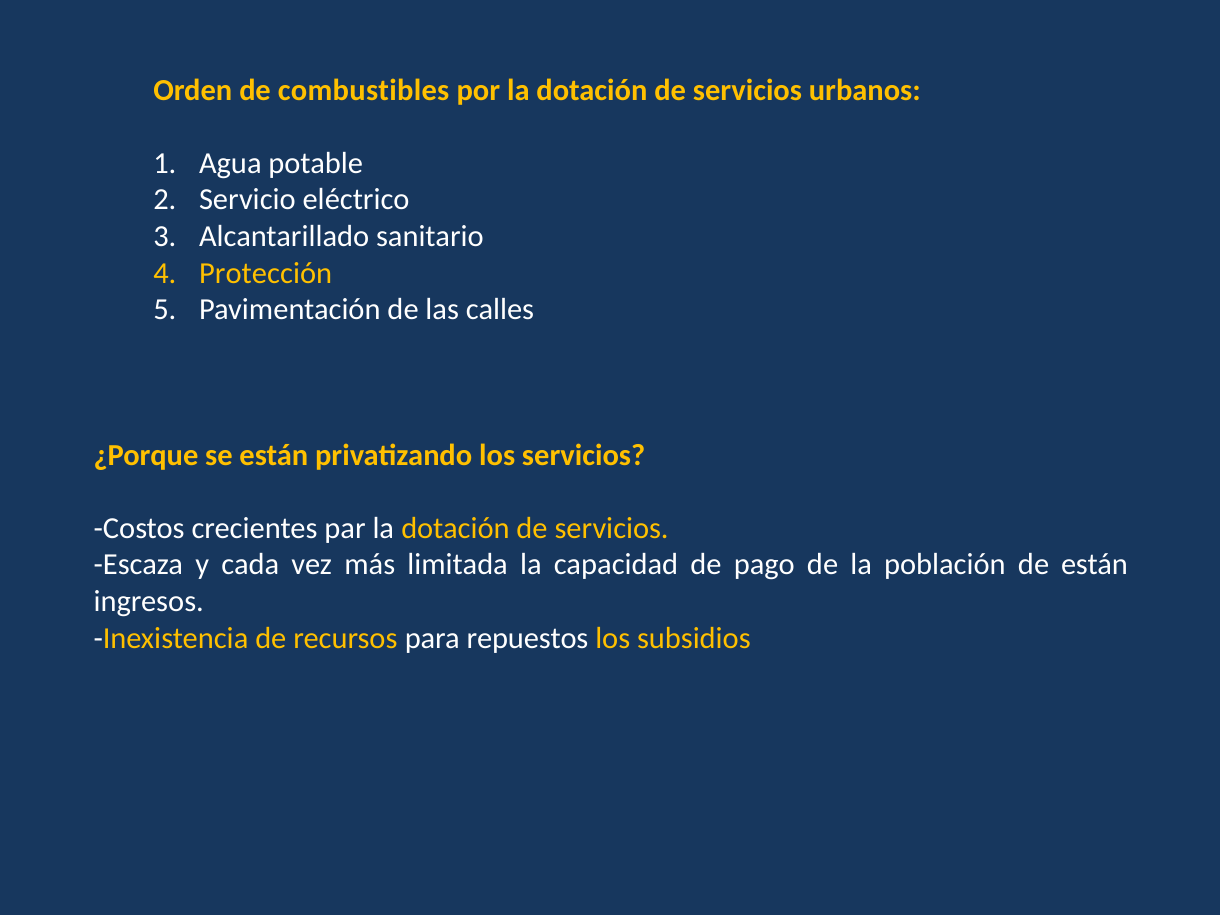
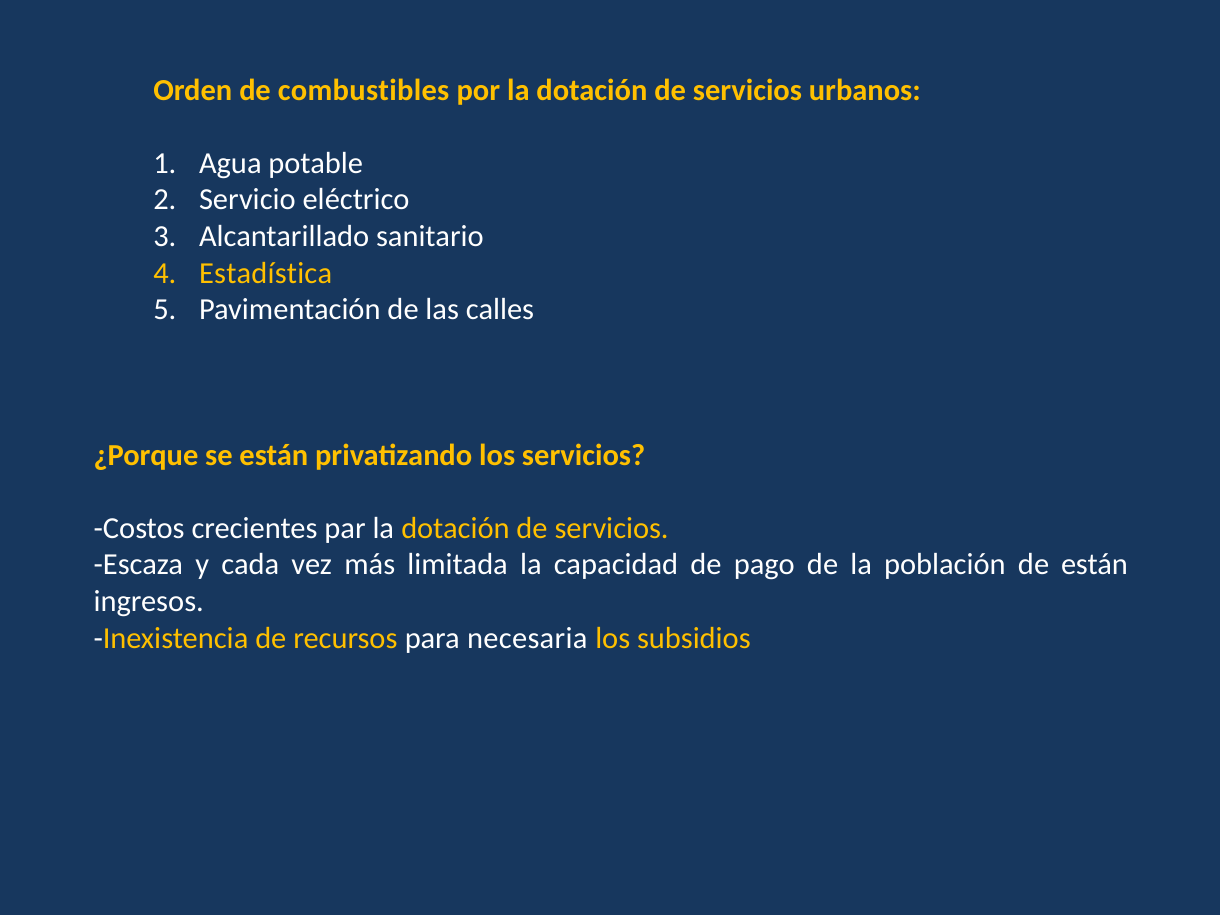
Protección: Protección -> Estadística
repuestos: repuestos -> necesaria
